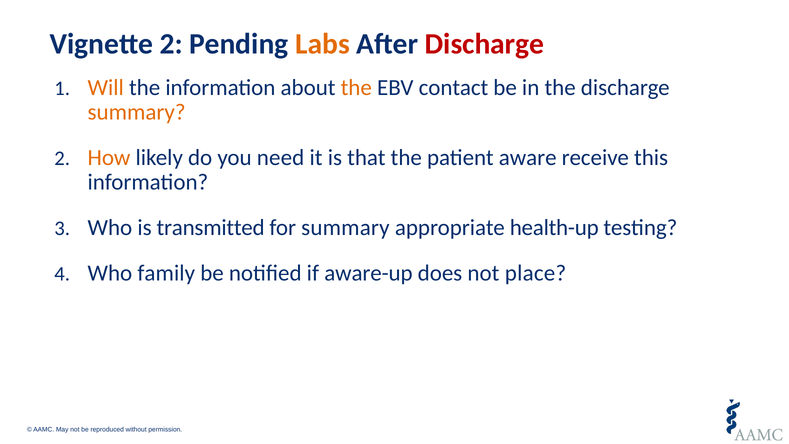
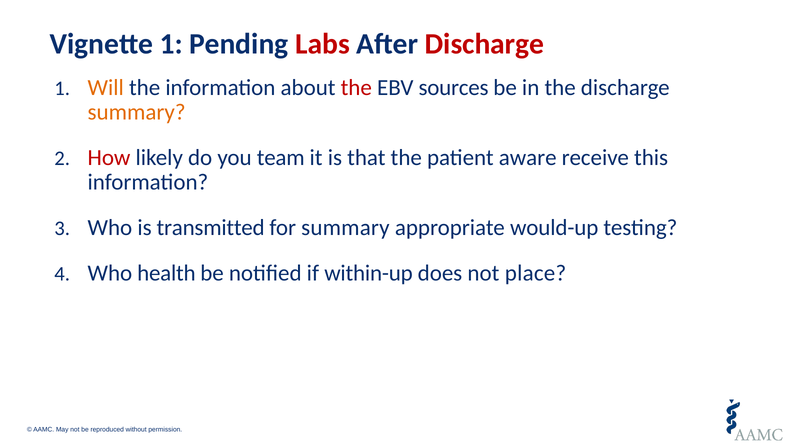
Vignette 2: 2 -> 1
Labs colour: orange -> red
the at (356, 88) colour: orange -> red
contact: contact -> sources
How colour: orange -> red
need: need -> team
health-up: health-up -> would-up
family: family -> health
aware-up: aware-up -> within-up
